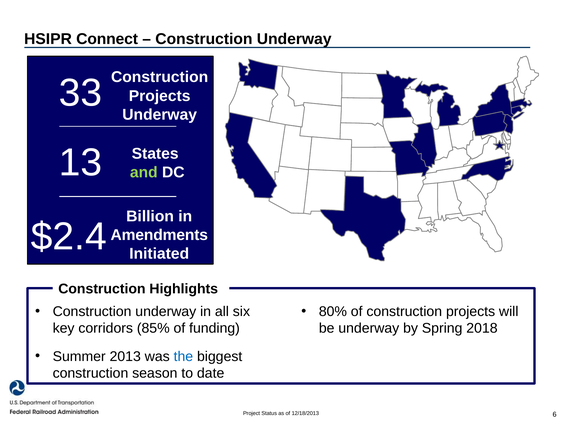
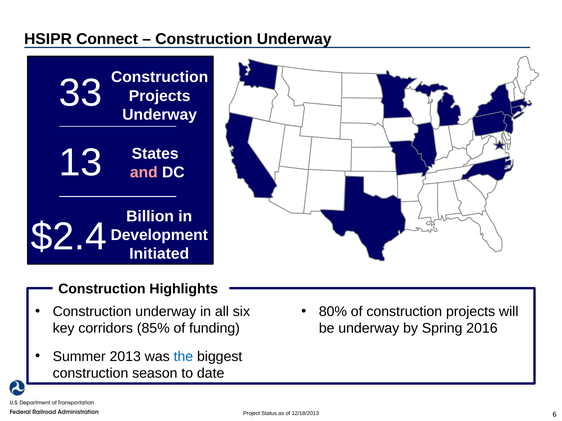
and colour: light green -> pink
Amendments: Amendments -> Development
2018: 2018 -> 2016
